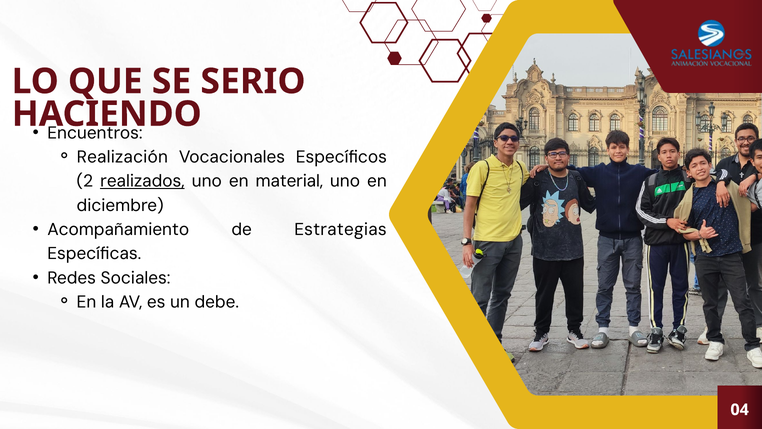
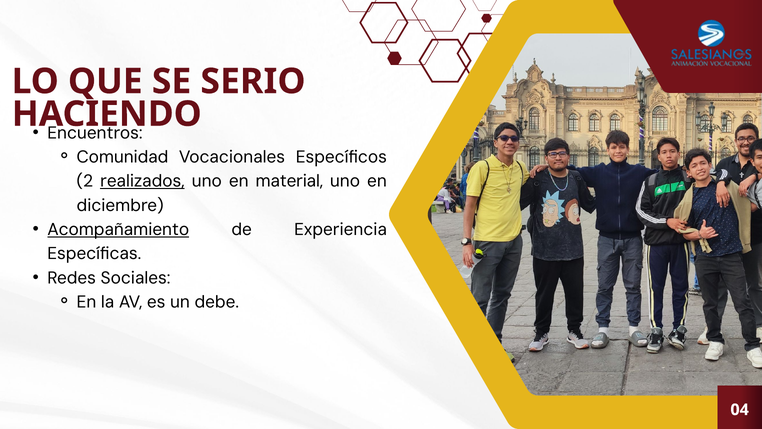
Realización: Realización -> Comunidad
Acompañamiento underline: none -> present
Estrategias: Estrategias -> Experiencia
